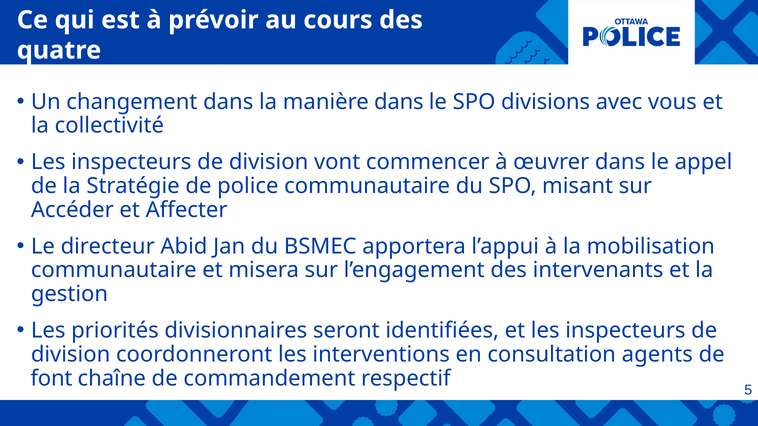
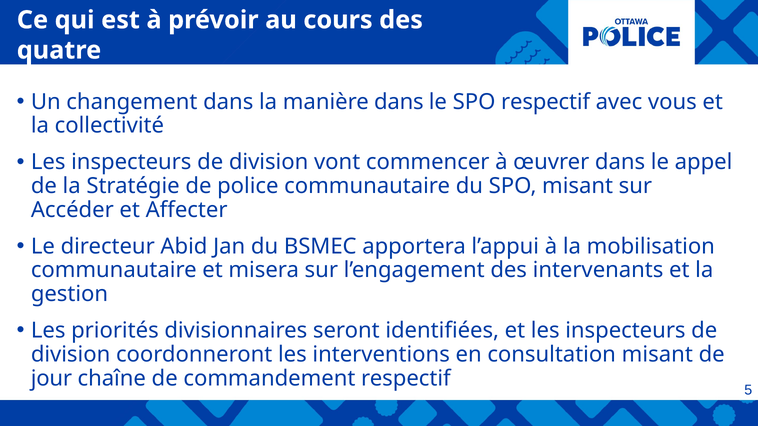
SPO divisions: divisions -> respectif
consultation agents: agents -> misant
font: font -> jour
